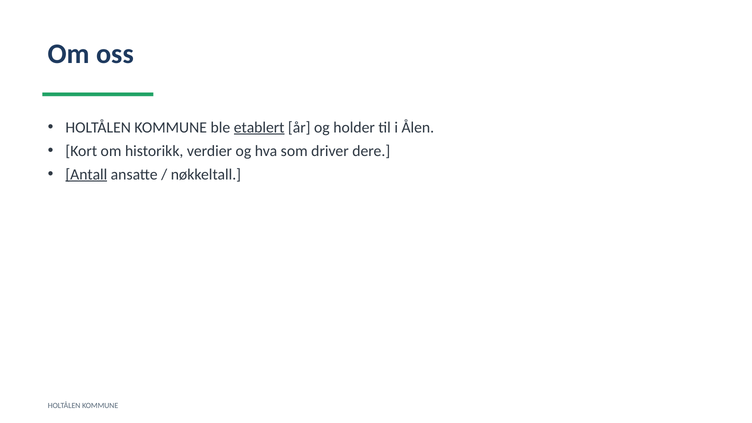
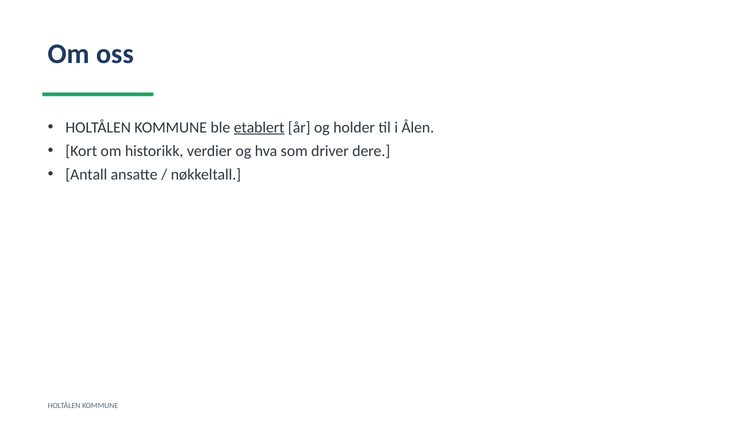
Antall underline: present -> none
